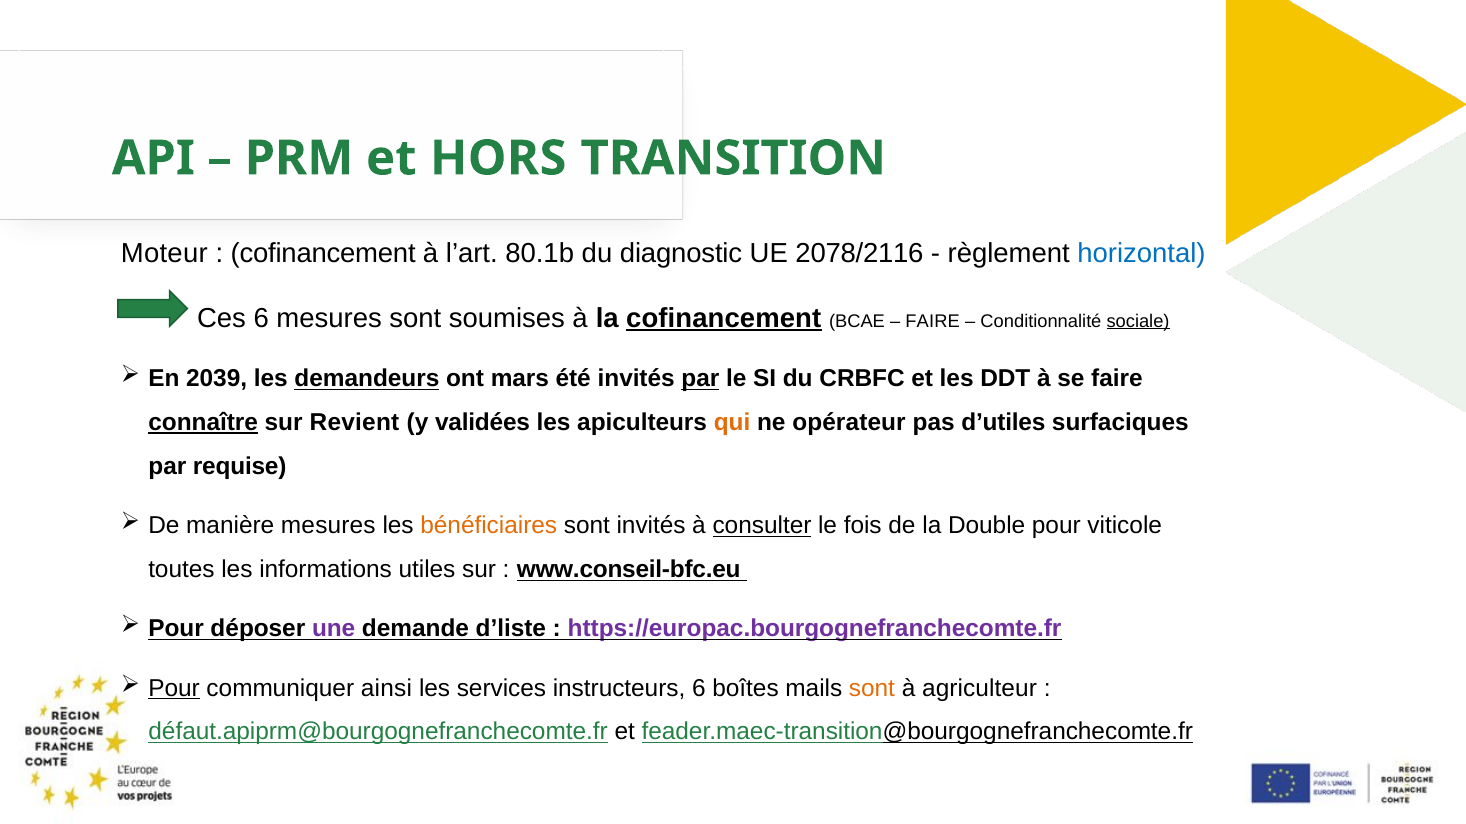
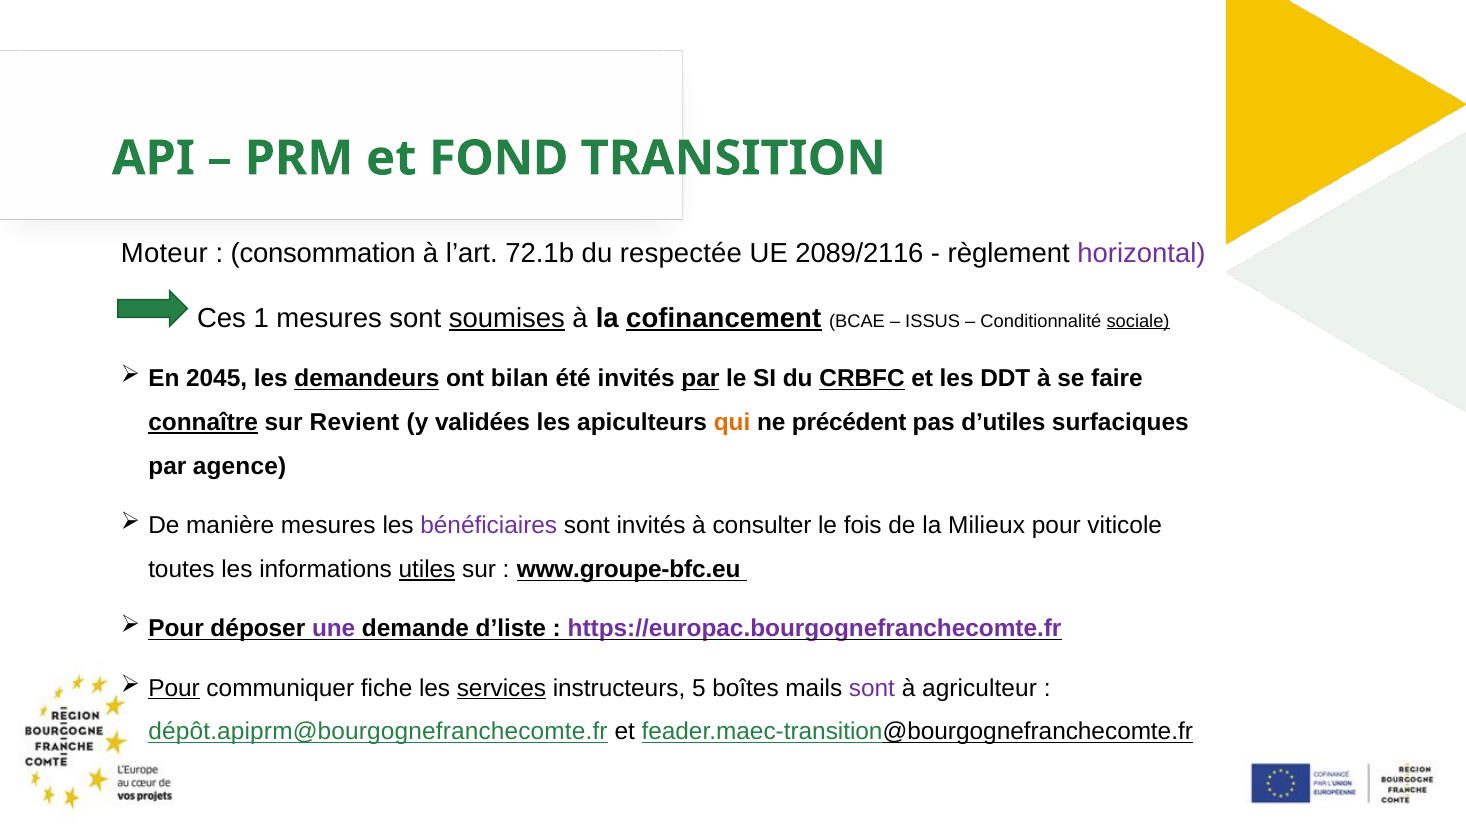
HORS: HORS -> FOND
cofinancement at (323, 254): cofinancement -> consommation
80.1b: 80.1b -> 72.1b
diagnostic: diagnostic -> respectée
2078/2116: 2078/2116 -> 2089/2116
horizontal colour: blue -> purple
Ces 6: 6 -> 1
soumises underline: none -> present
FAIRE at (933, 321): FAIRE -> ISSUS
2039: 2039 -> 2045
mars: mars -> bilan
CRBFC underline: none -> present
opérateur: opérateur -> précédent
requise: requise -> agence
bénéficiaires colour: orange -> purple
consulter underline: present -> none
Double: Double -> Milieux
utiles underline: none -> present
www.conseil-bfc.eu: www.conseil-bfc.eu -> www.groupe-bfc.eu
ainsi: ainsi -> fiche
services underline: none -> present
instructeurs 6: 6 -> 5
sont at (872, 689) colour: orange -> purple
défaut.apiprm@bourgognefranchecomte.fr: défaut.apiprm@bourgognefranchecomte.fr -> dépôt.apiprm@bourgognefranchecomte.fr
